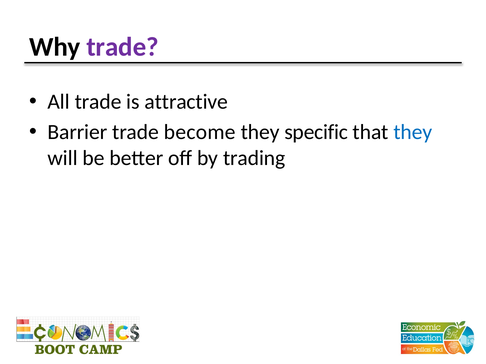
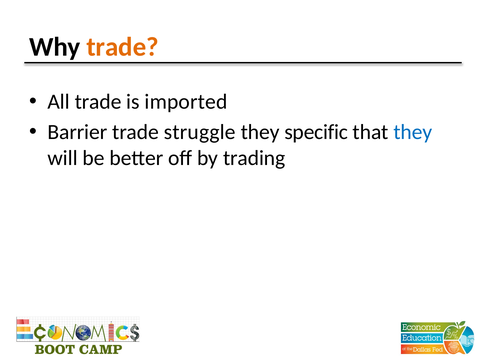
trade at (123, 47) colour: purple -> orange
attractive: attractive -> imported
become: become -> struggle
